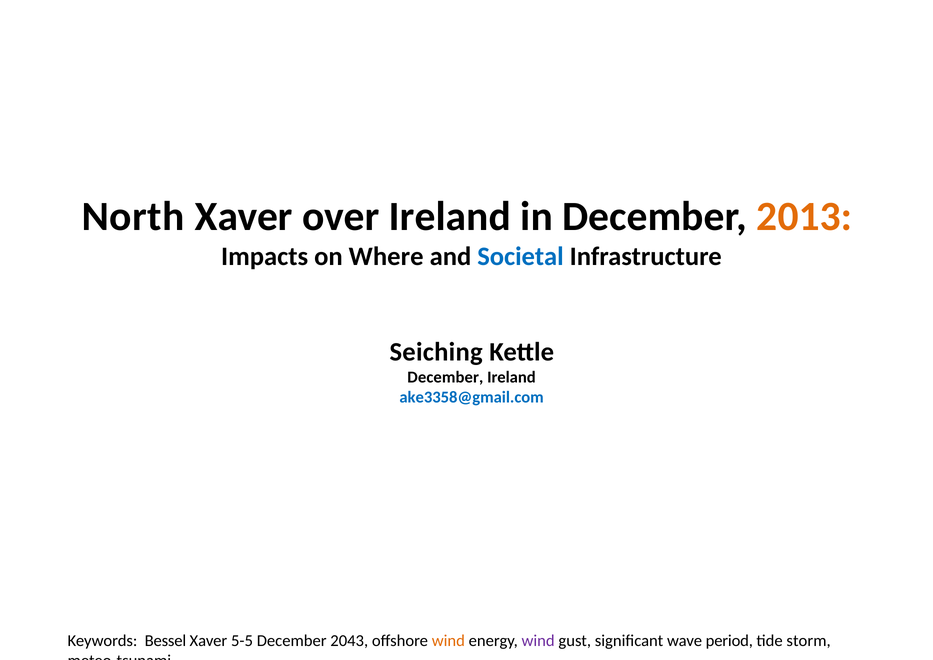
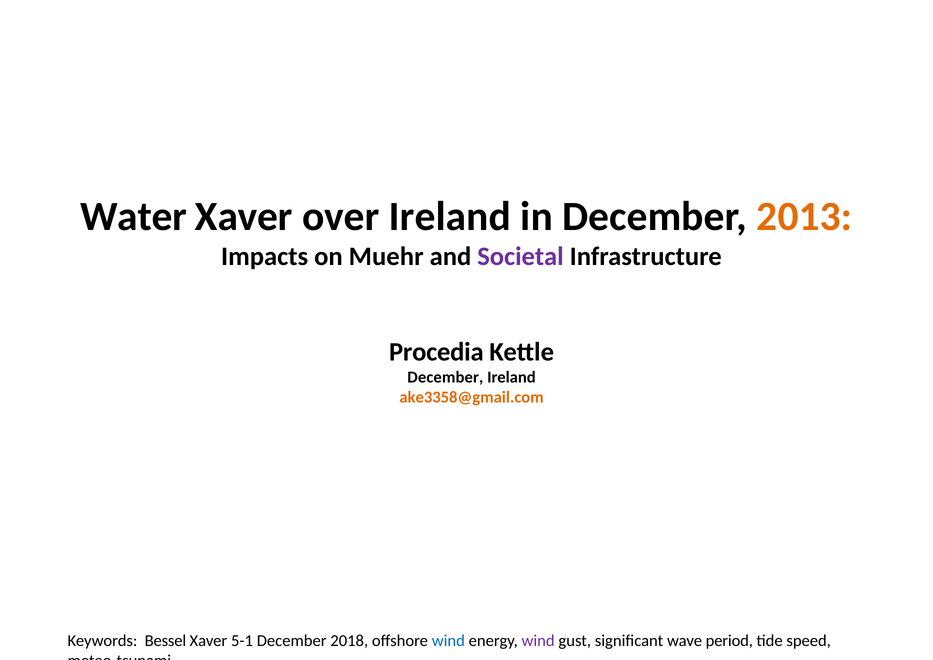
North: North -> Water
Where: Where -> Muehr
Societal colour: blue -> purple
Seiching: Seiching -> Procedia
ake3358@gmail.com colour: blue -> orange
5-5: 5-5 -> 5-1
2043: 2043 -> 2018
wind at (448, 641) colour: orange -> blue
storm: storm -> speed
